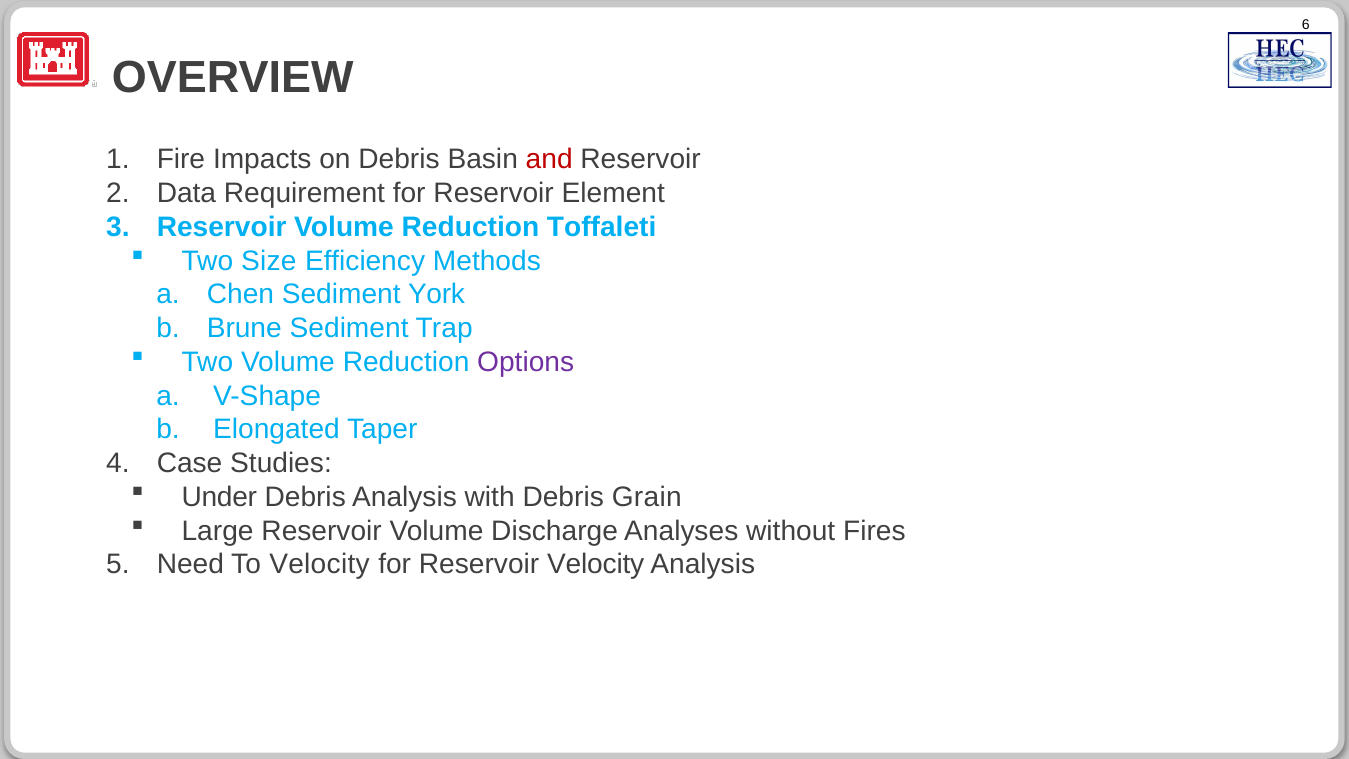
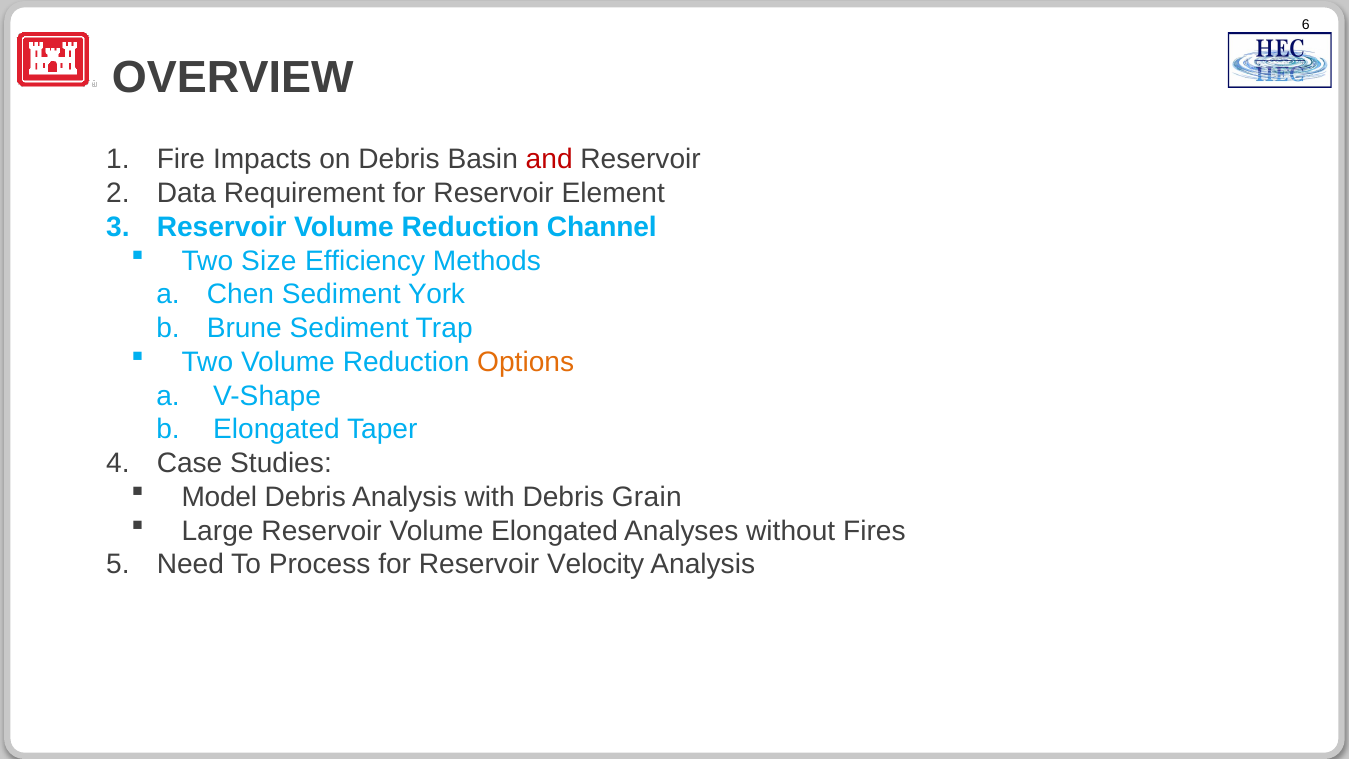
Toffaleti: Toffaleti -> Channel
Options colour: purple -> orange
Under: Under -> Model
Volume Discharge: Discharge -> Elongated
To Velocity: Velocity -> Process
